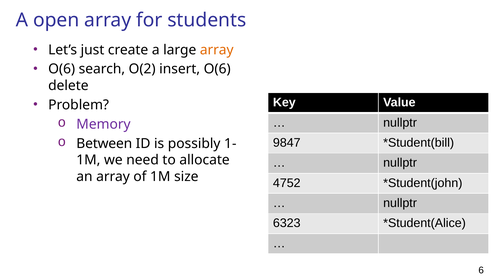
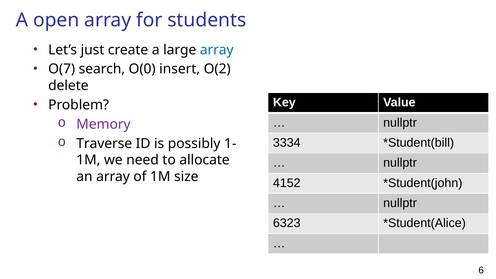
array at (217, 50) colour: orange -> blue
O(6 at (62, 69): O(6 -> O(7
O(2: O(2 -> O(0
insert O(6: O(6 -> O(2
Between: Between -> Traverse
9847: 9847 -> 3334
4752: 4752 -> 4152
